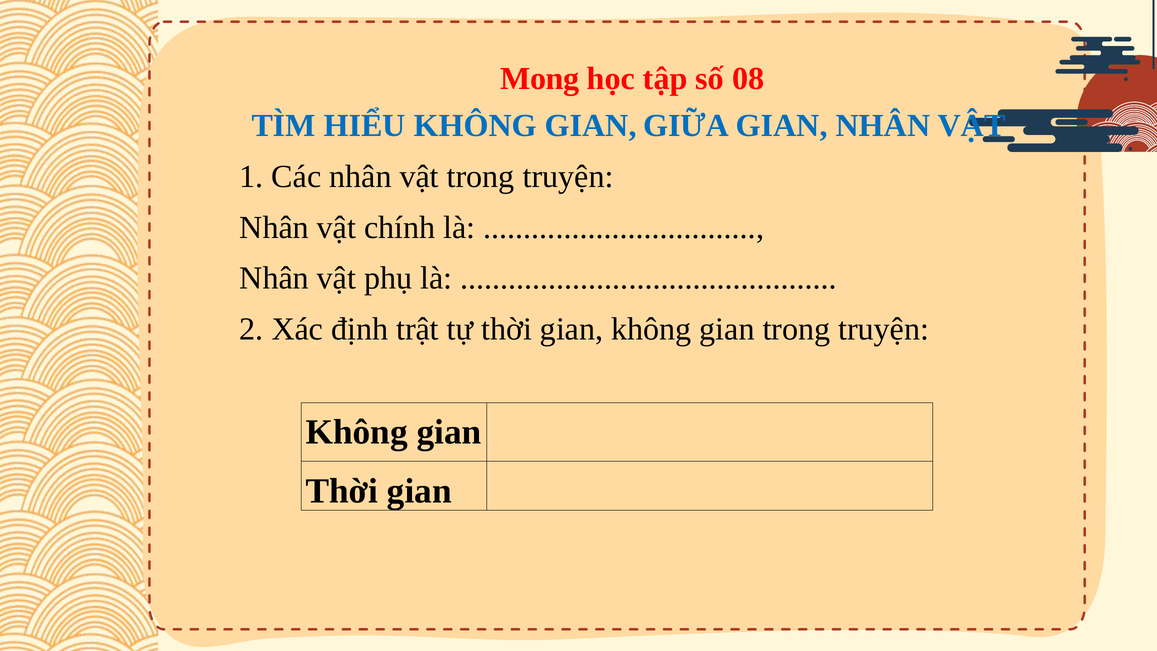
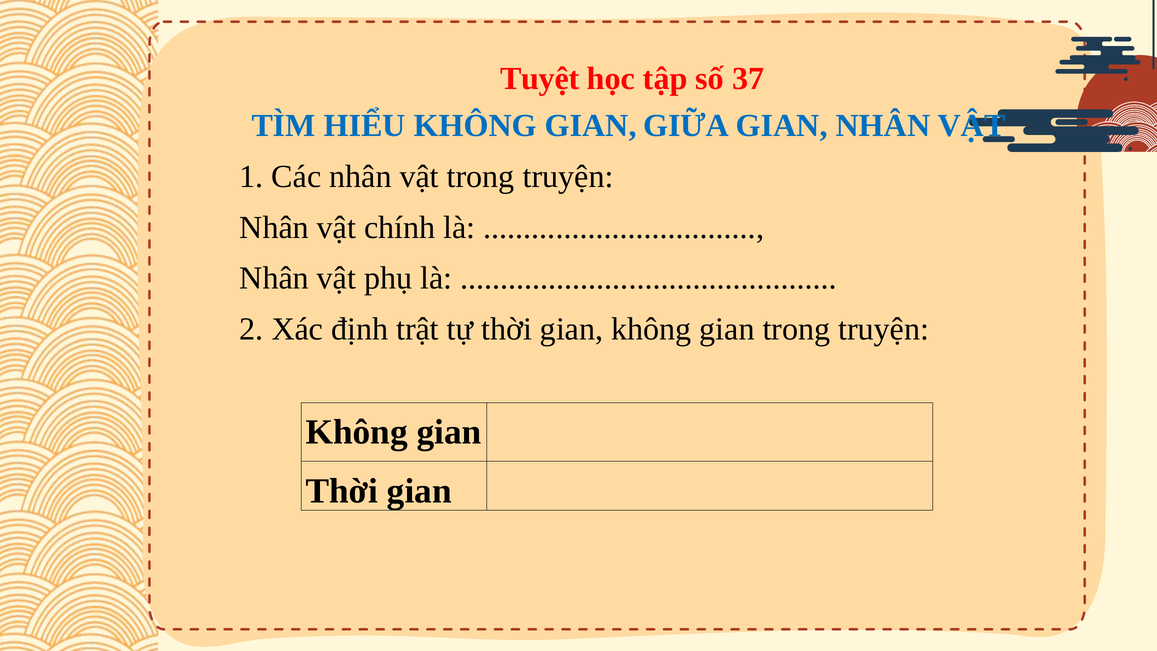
Mong: Mong -> Tuyệt
08: 08 -> 37
